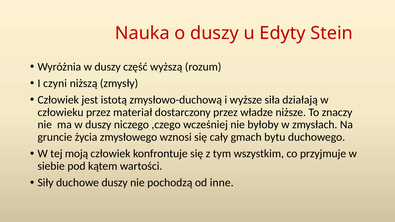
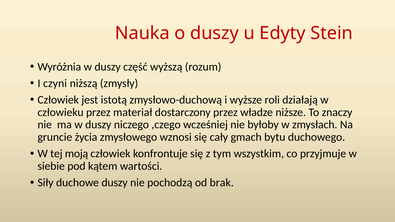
siła: siła -> roli
inne: inne -> brak
